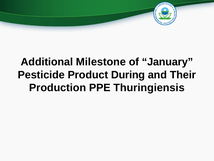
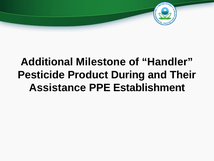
January: January -> Handler
Production: Production -> Assistance
Thuringiensis: Thuringiensis -> Establishment
